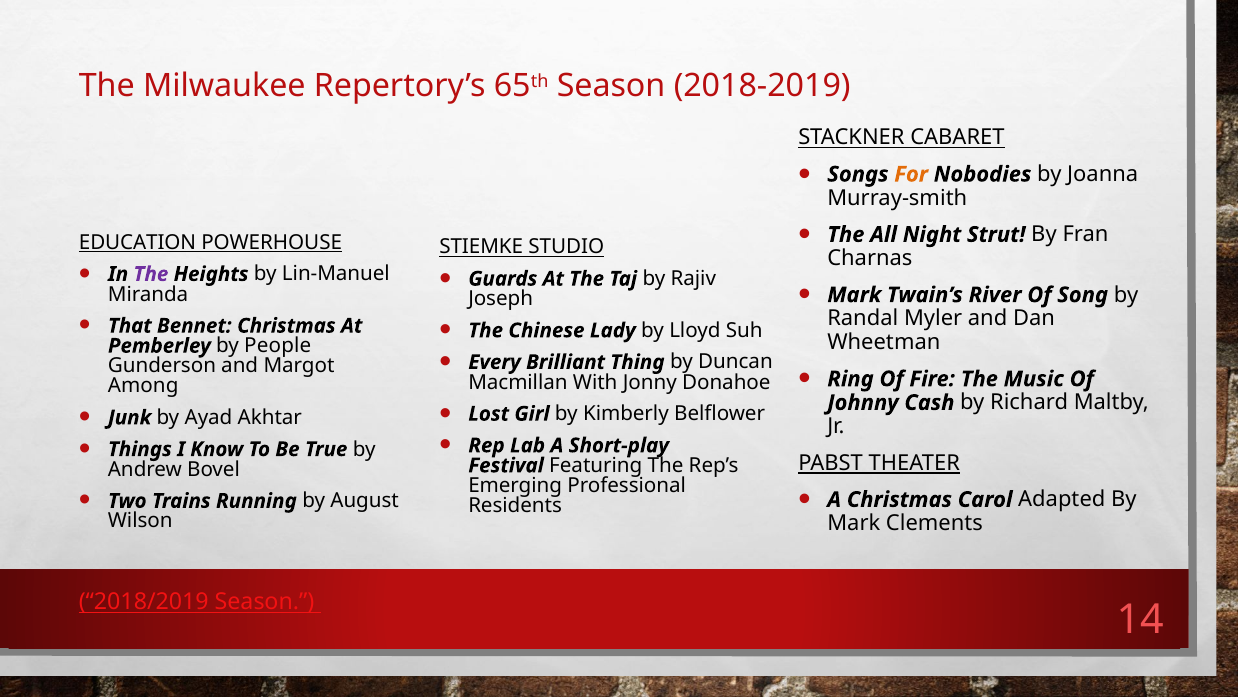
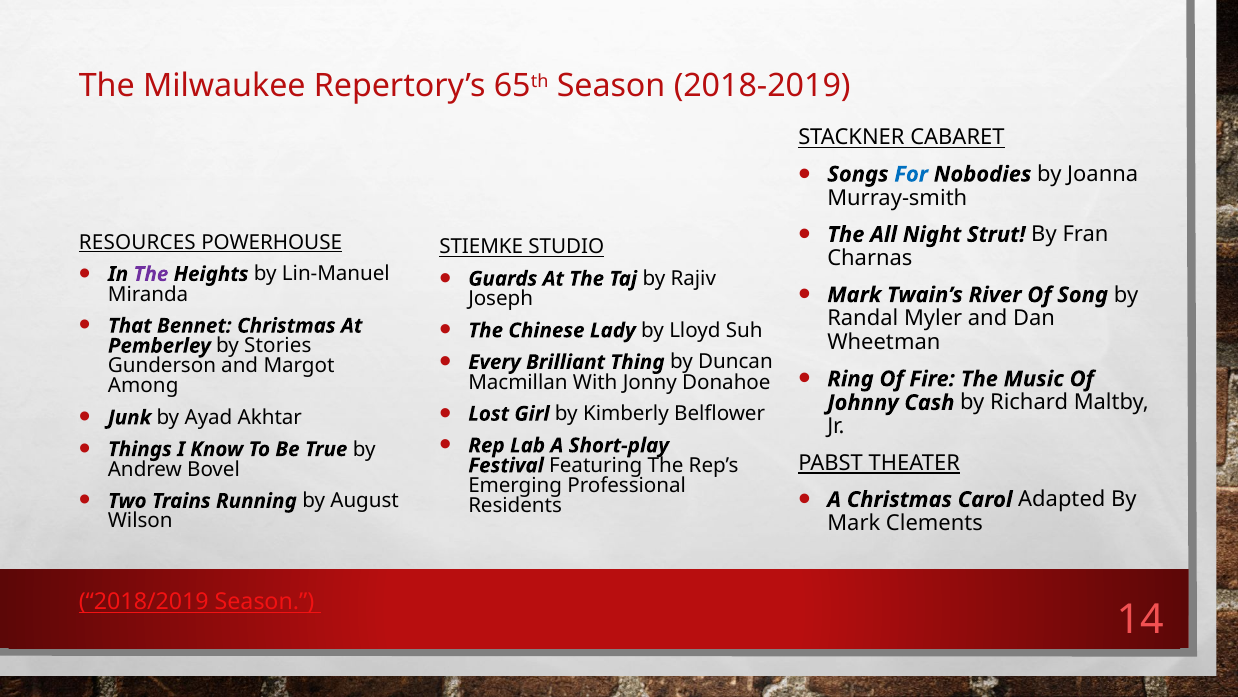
For colour: orange -> blue
EDUCATION: EDUCATION -> RESOURCES
People: People -> Stories
